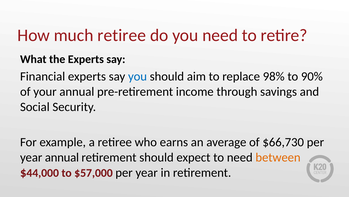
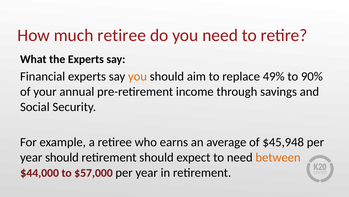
you at (137, 76) colour: blue -> orange
98%: 98% -> 49%
$66,730: $66,730 -> $45,948
year annual: annual -> should
